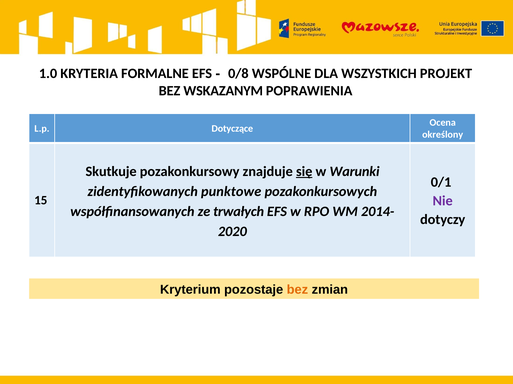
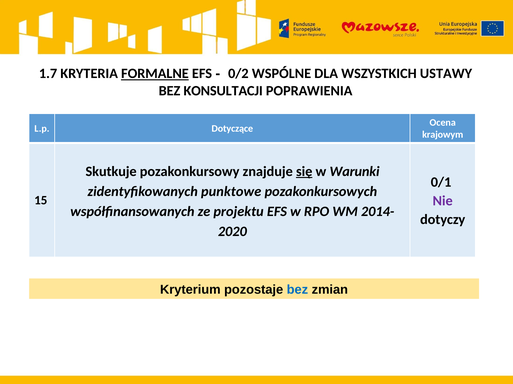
1.0: 1.0 -> 1.7
FORMALNE underline: none -> present
0/8: 0/8 -> 0/2
PROJEKT: PROJEKT -> USTAWY
WSKAZANYM: WSKAZANYM -> KONSULTACJI
określony: określony -> krajowym
trwałych: trwałych -> projektu
bez at (297, 290) colour: orange -> blue
